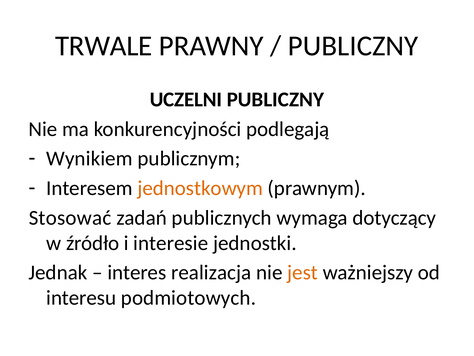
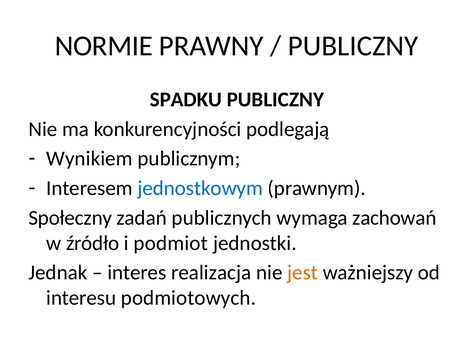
TRWALE: TRWALE -> NORMIE
UCZELNI: UCZELNI -> SPADKU
jednostkowym colour: orange -> blue
Stosować: Stosować -> Społeczny
dotyczący: dotyczący -> zachowań
interesie: interesie -> podmiot
